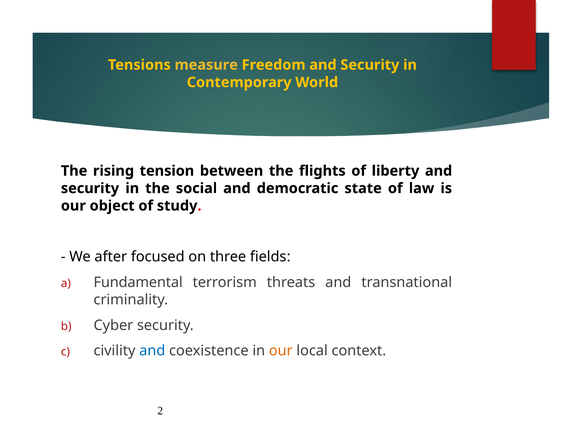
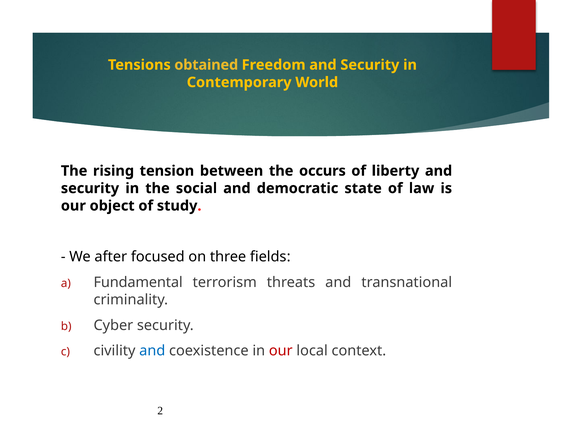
measure: measure -> obtained
flights: flights -> occurs
our at (281, 351) colour: orange -> red
